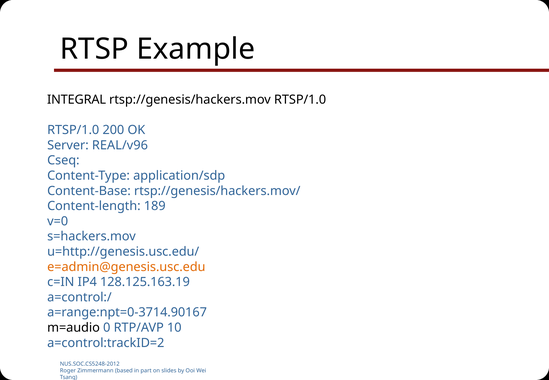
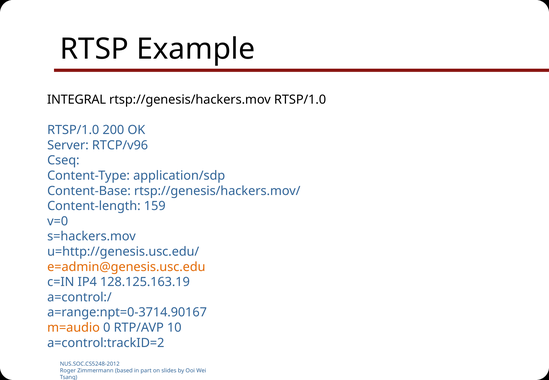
REAL/v96: REAL/v96 -> RTCP/v96
189: 189 -> 159
m=audio colour: black -> orange
